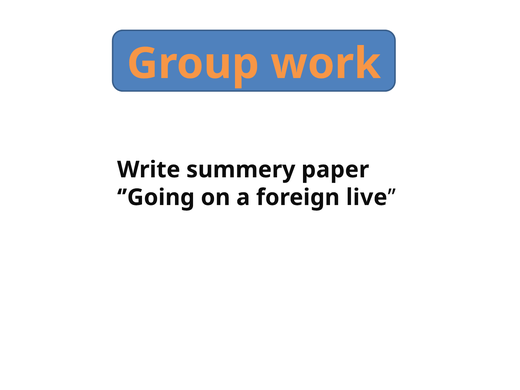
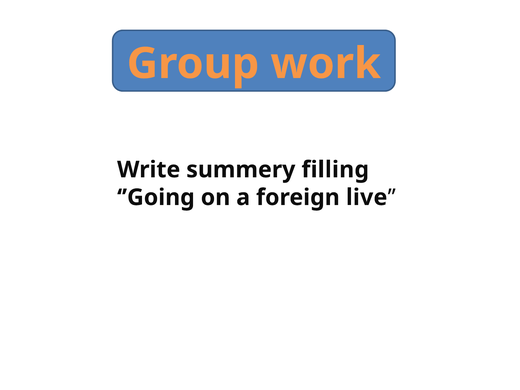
paper: paper -> filling
